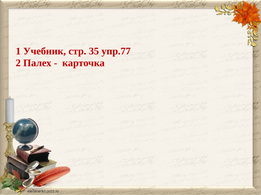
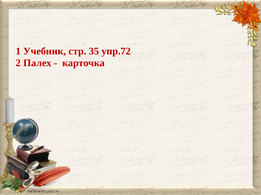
упр.77: упр.77 -> упр.72
